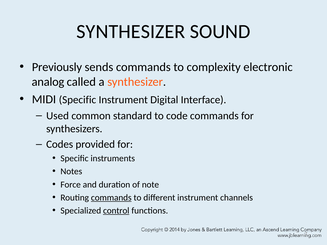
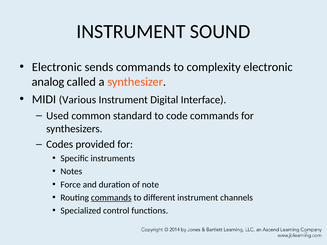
SYNTHESIZER at (131, 32): SYNTHESIZER -> INSTRUMENT
Previously at (57, 67): Previously -> Electronic
MIDI Specific: Specific -> Various
control underline: present -> none
